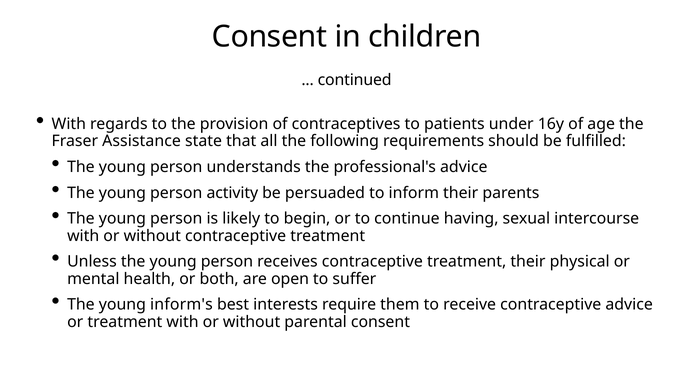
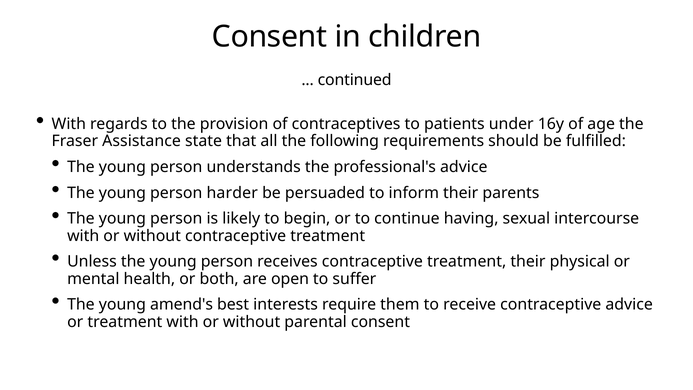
activity: activity -> harder
inform's: inform's -> amend's
